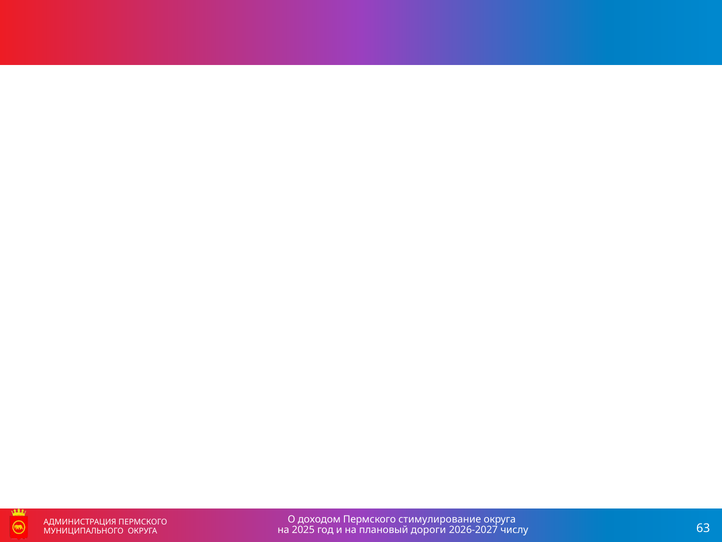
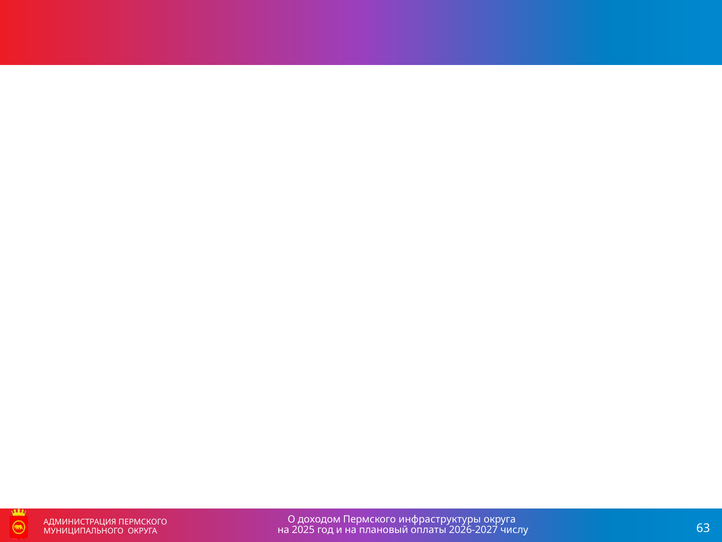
стимулирование: стимулирование -> инфраструктуры
дороги: дороги -> оплаты
